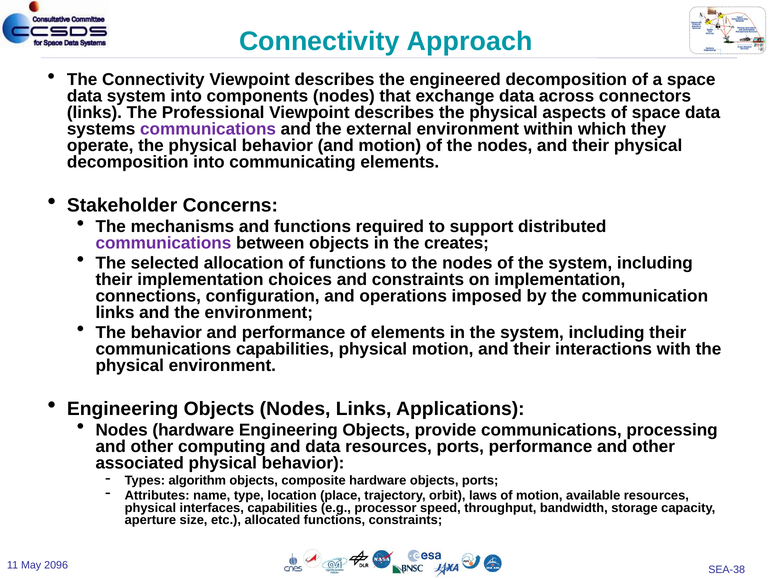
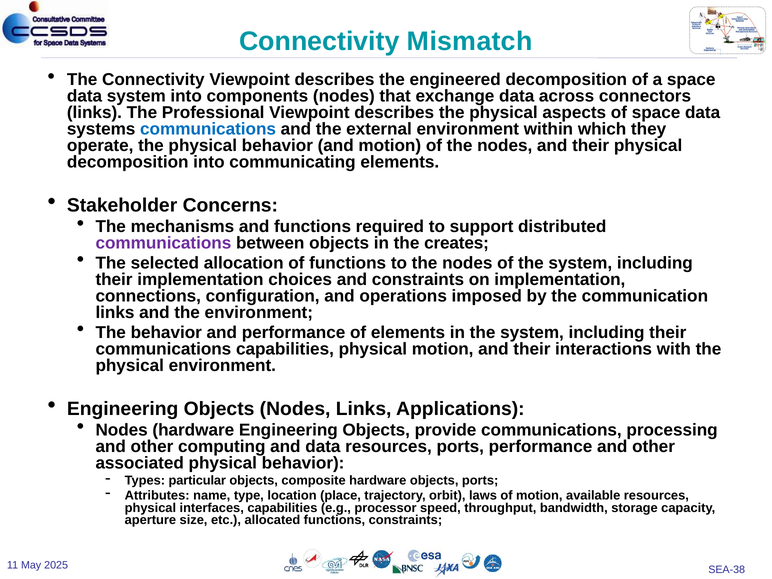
Approach: Approach -> Mismatch
communications at (208, 129) colour: purple -> blue
algorithm: algorithm -> particular
2096: 2096 -> 2025
